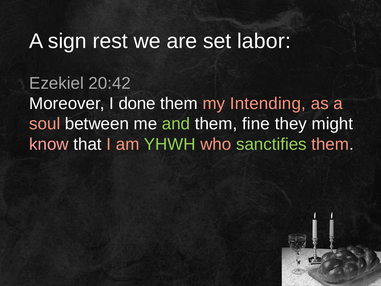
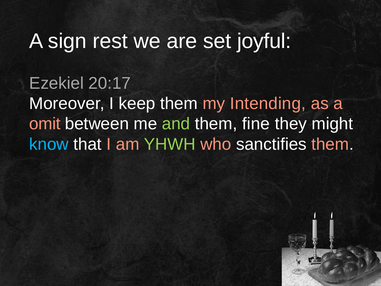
labor: labor -> joyful
20:42: 20:42 -> 20:17
done: done -> keep
soul: soul -> omit
know colour: pink -> light blue
sanctifies colour: light green -> white
